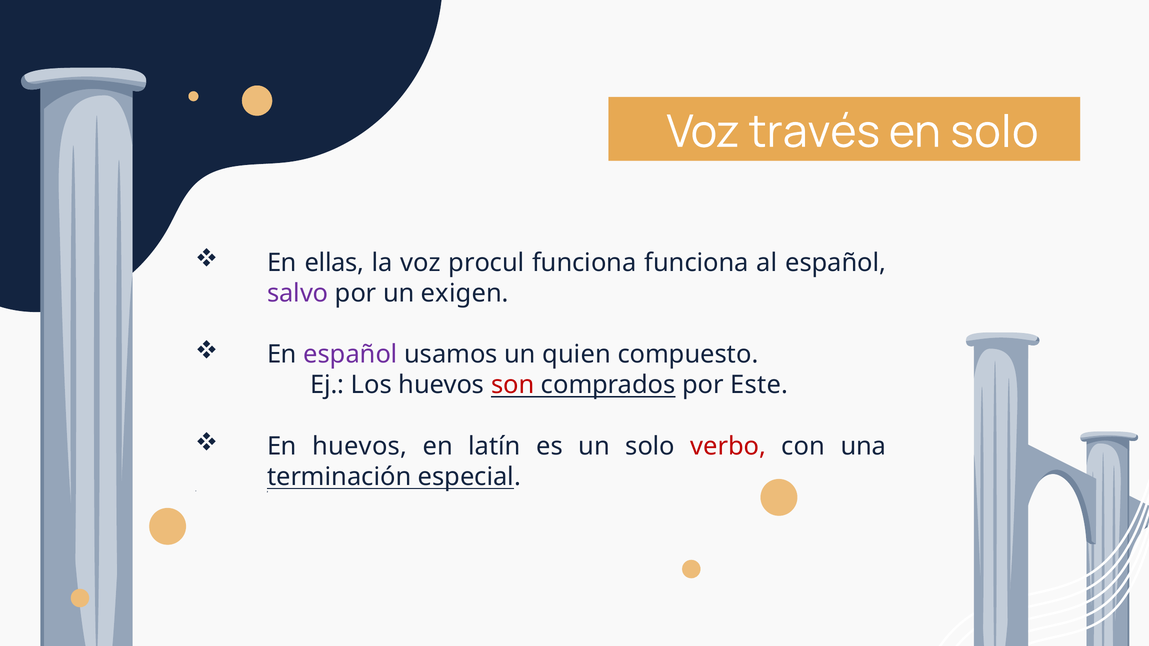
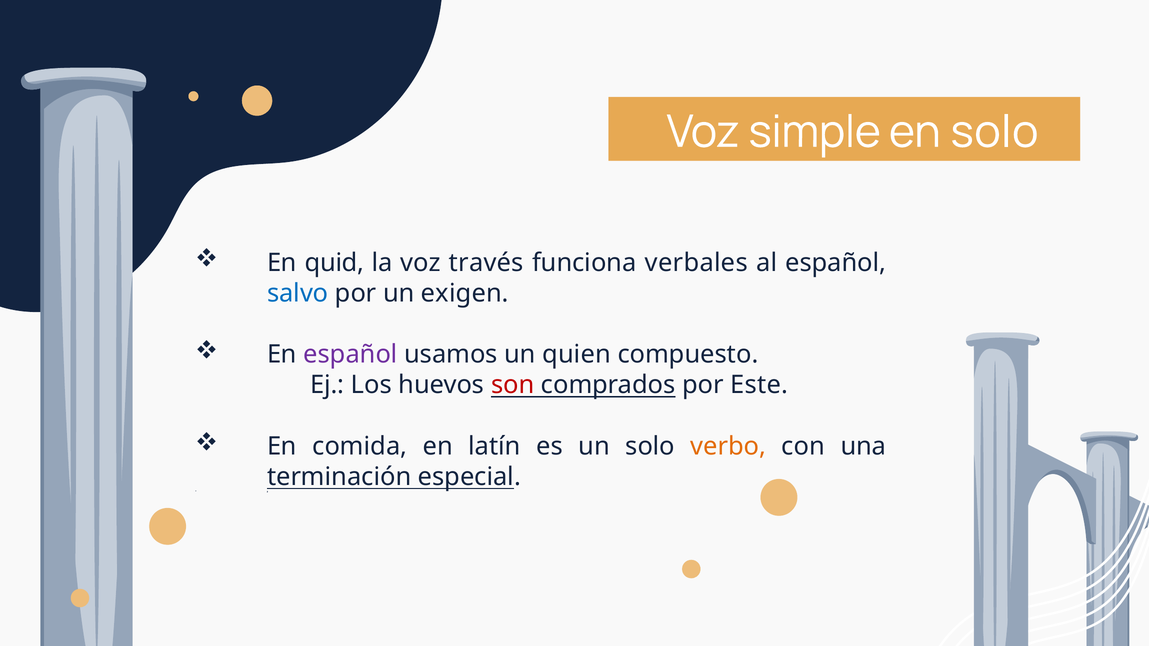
través: través -> simple
ellas: ellas -> quid
procul: procul -> través
funciona funciona: funciona -> verbales
salvo colour: purple -> blue
En huevos: huevos -> comida
verbo colour: red -> orange
